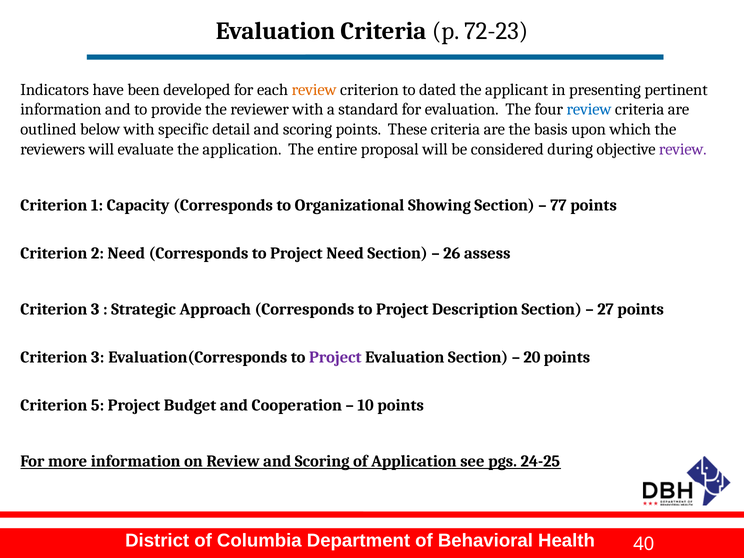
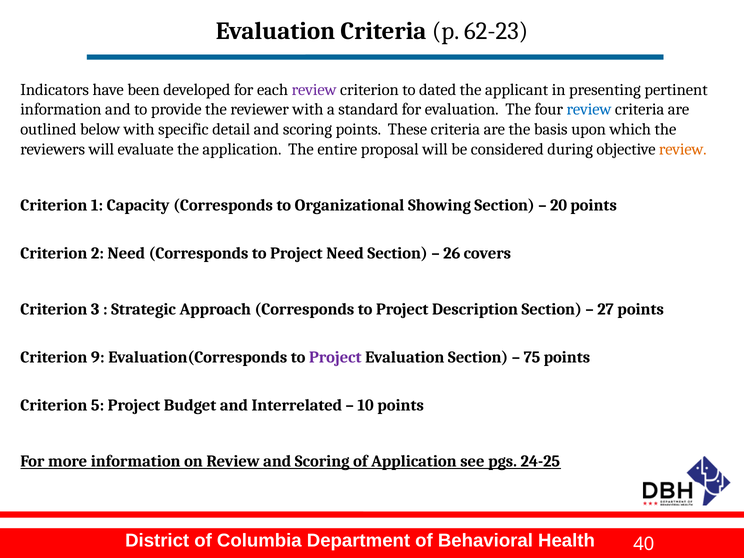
72-23: 72-23 -> 62-23
review at (314, 90) colour: orange -> purple
review at (683, 149) colour: purple -> orange
77: 77 -> 20
assess: assess -> covers
3 at (98, 357): 3 -> 9
20: 20 -> 75
Cooperation: Cooperation -> Interrelated
